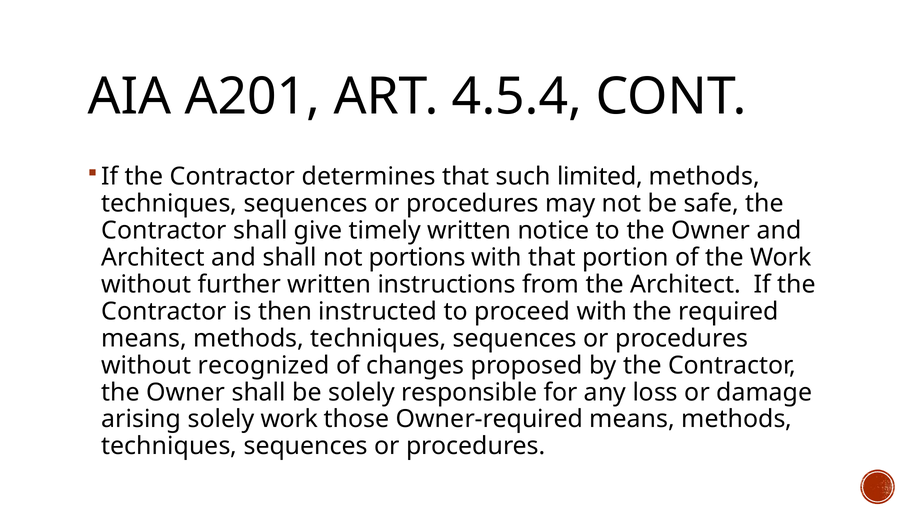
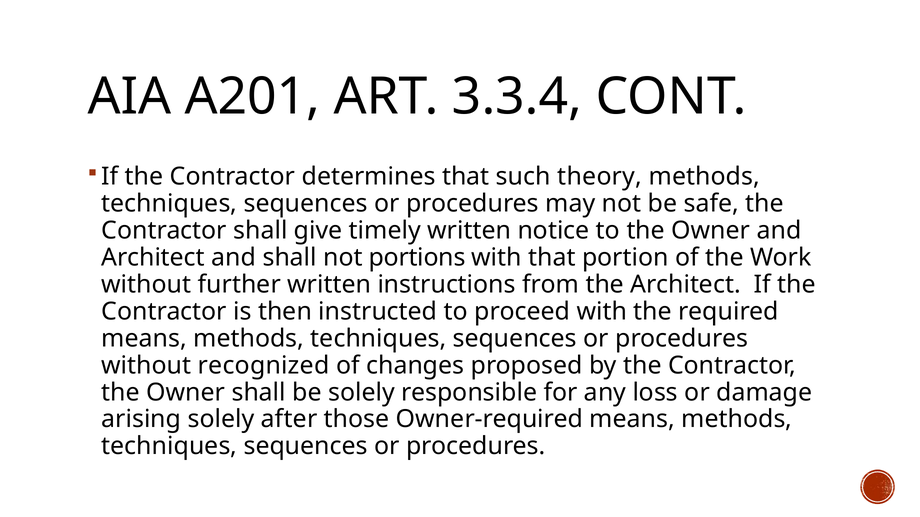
4.5.4: 4.5.4 -> 3.3.4
limited: limited -> theory
solely work: work -> after
